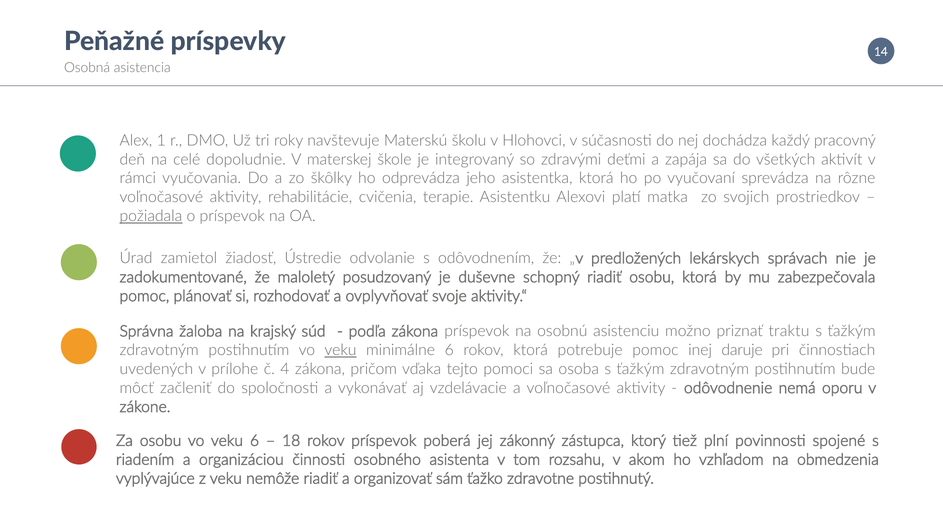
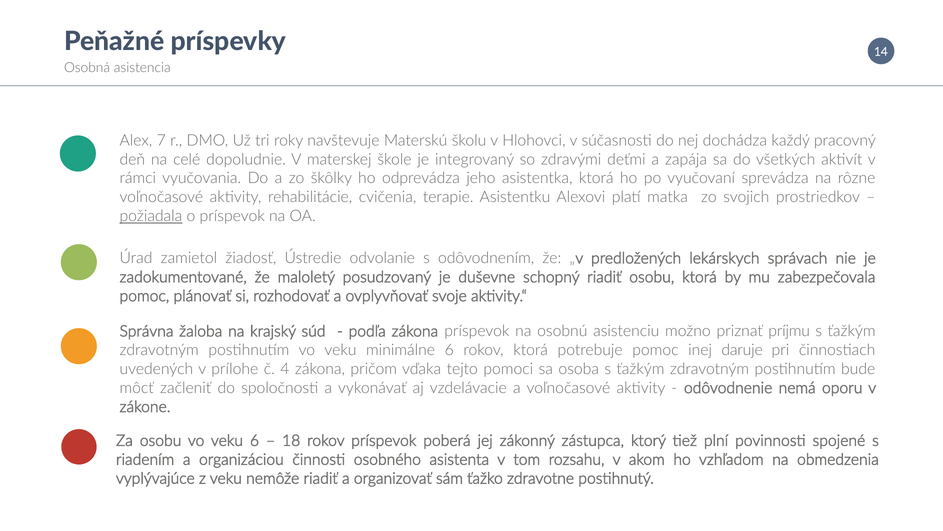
1: 1 -> 7
traktu: traktu -> príjmu
veku at (340, 350) underline: present -> none
